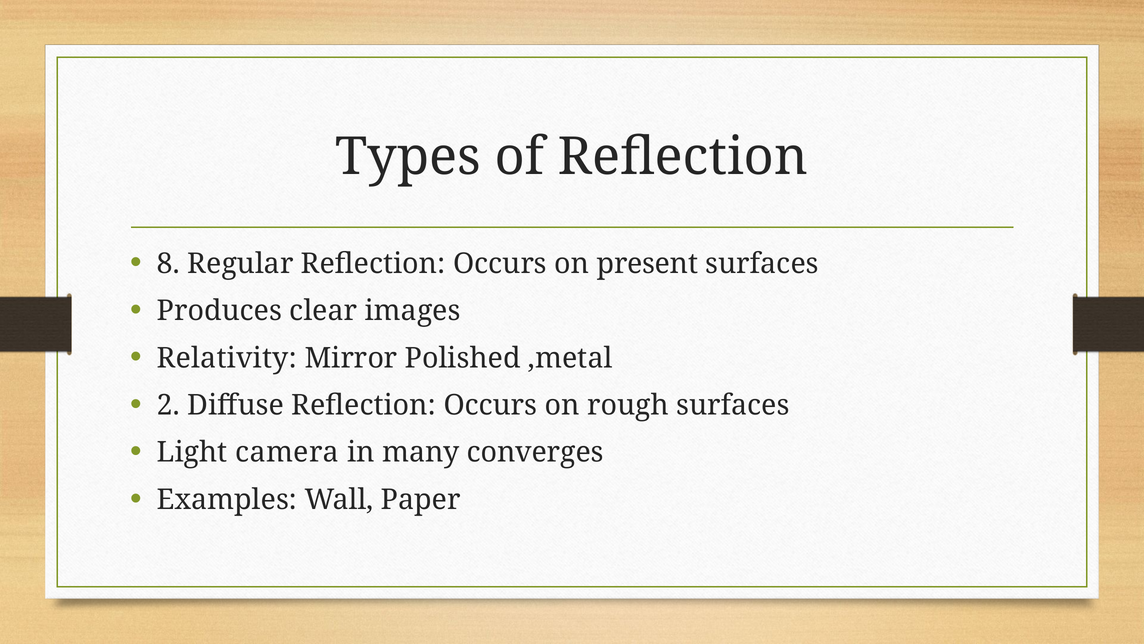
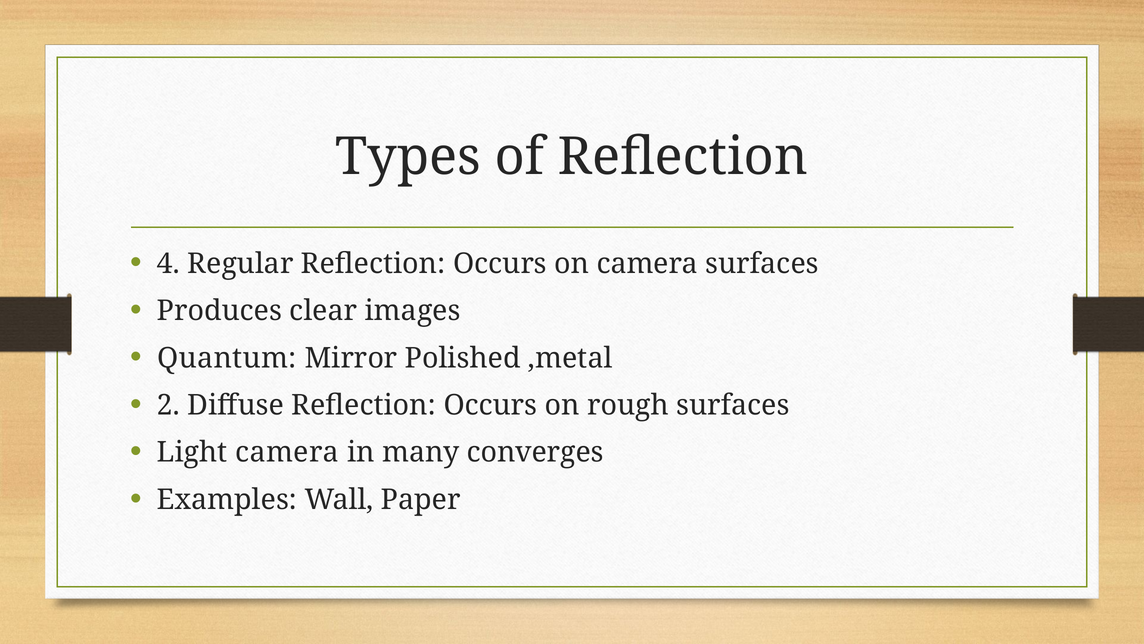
8: 8 -> 4
on present: present -> camera
Relativity: Relativity -> Quantum
